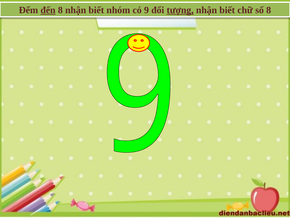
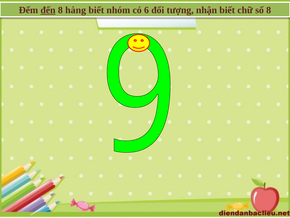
8 nhận: nhận -> hàng
9: 9 -> 6
tượng underline: present -> none
